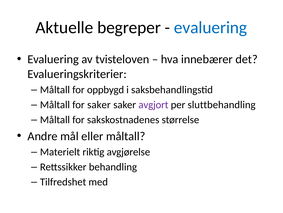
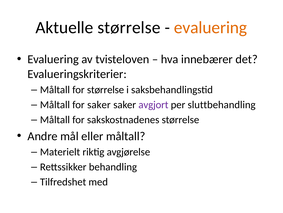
Aktuelle begreper: begreper -> størrelse
evaluering at (211, 27) colour: blue -> orange
for oppbygd: oppbygd -> størrelse
